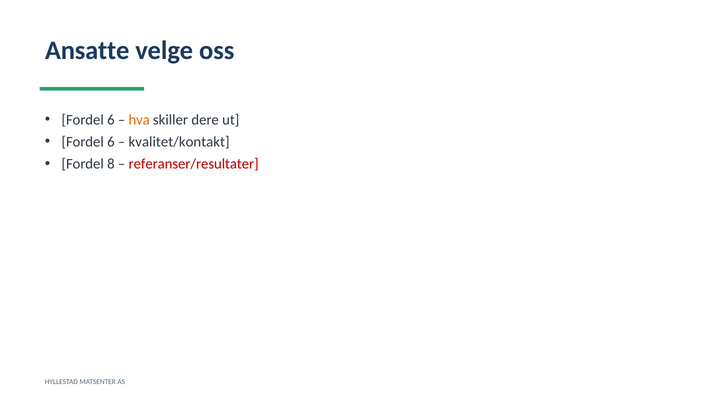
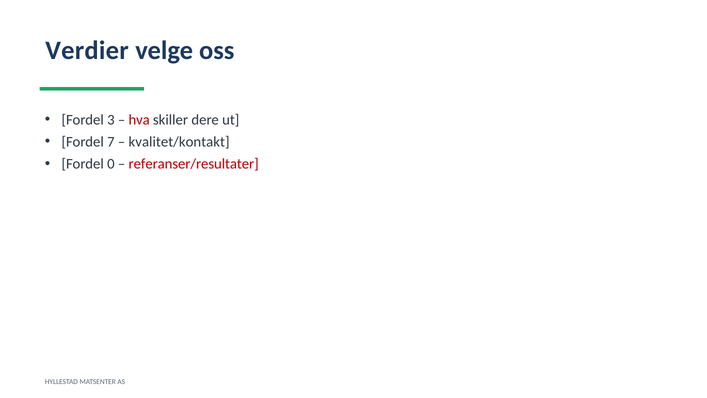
Ansatte: Ansatte -> Verdier
6 at (111, 120): 6 -> 3
hva colour: orange -> red
6 at (111, 142): 6 -> 7
8: 8 -> 0
